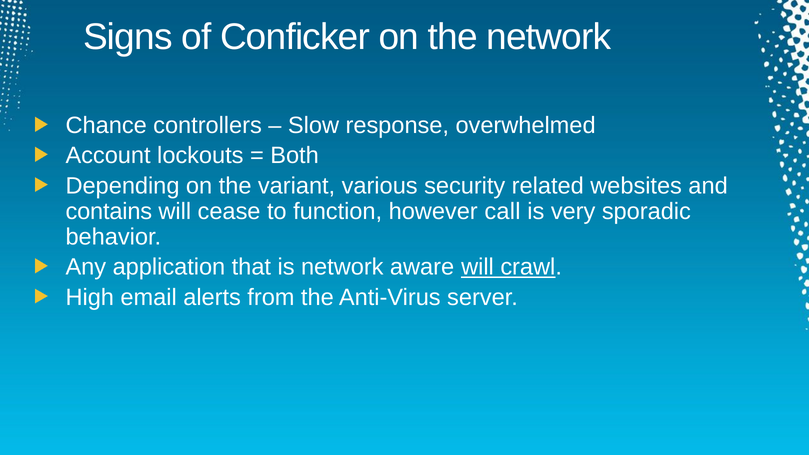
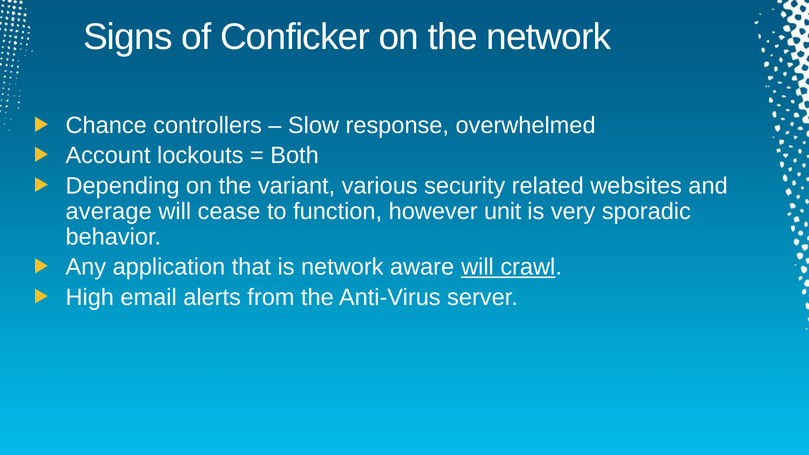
contains: contains -> average
call: call -> unit
